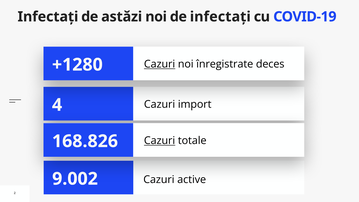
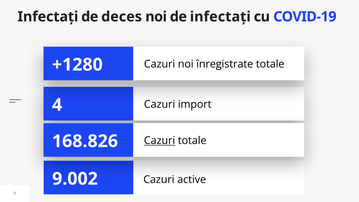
astăzi: astăzi -> deces
Cazuri at (160, 64) underline: present -> none
înregistrate deces: deces -> totale
